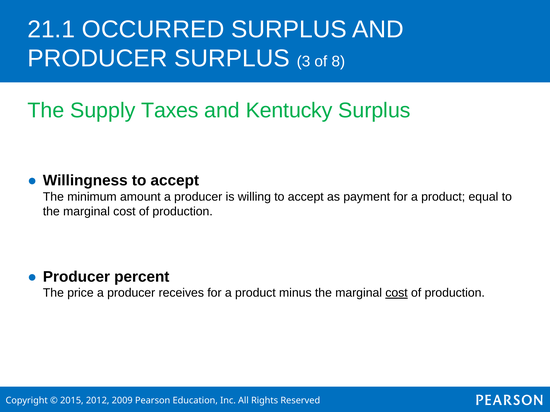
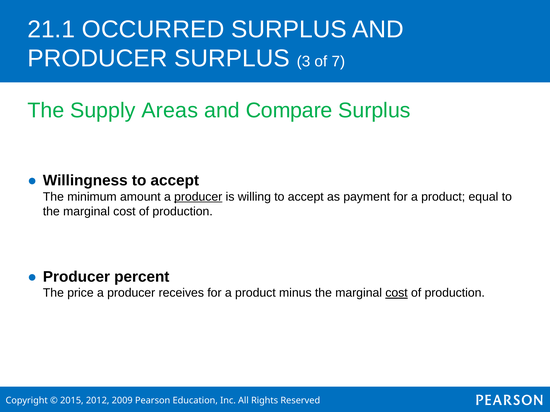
8: 8 -> 7
Taxes: Taxes -> Areas
Kentucky: Kentucky -> Compare
producer at (198, 197) underline: none -> present
